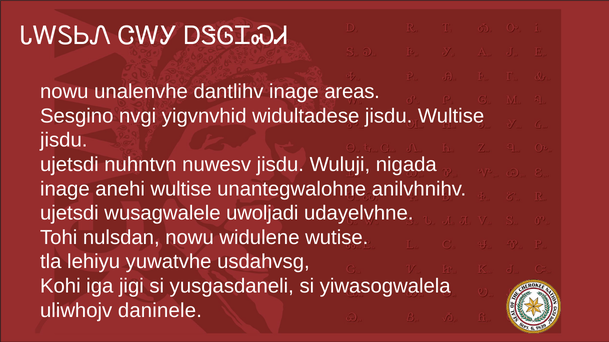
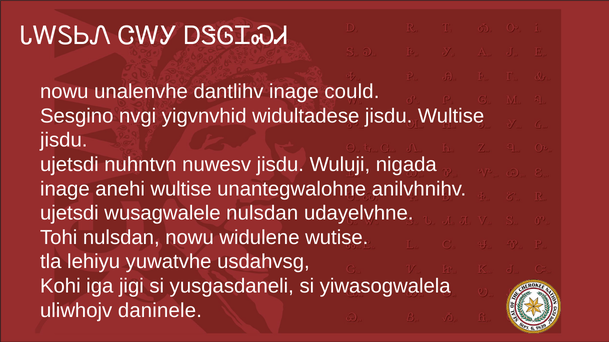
areas: areas -> could
wusagwalele uwoljadi: uwoljadi -> nulsdan
